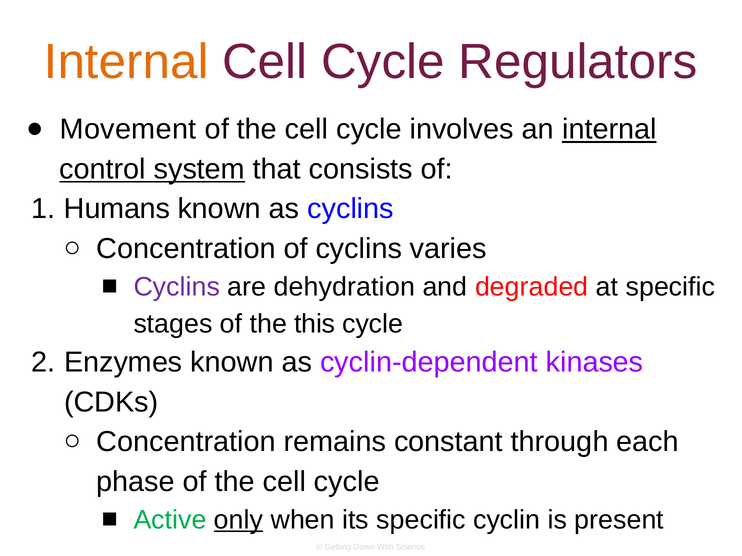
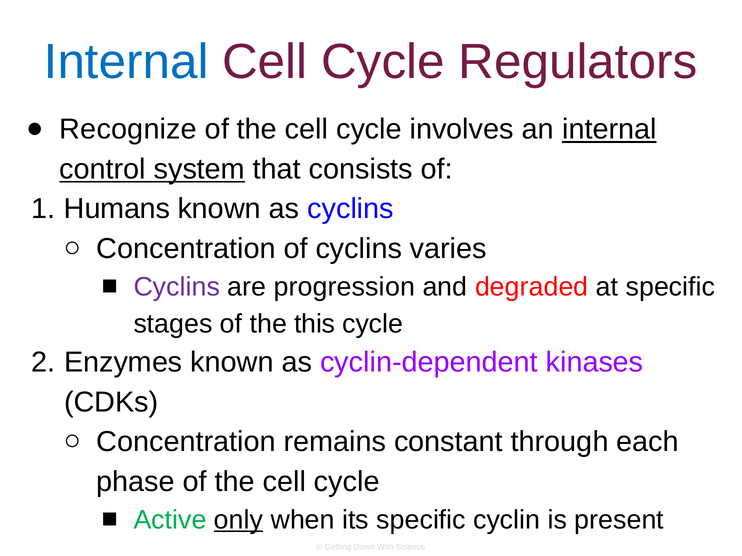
Internal at (126, 62) colour: orange -> blue
Movement: Movement -> Recognize
dehydration: dehydration -> progression
